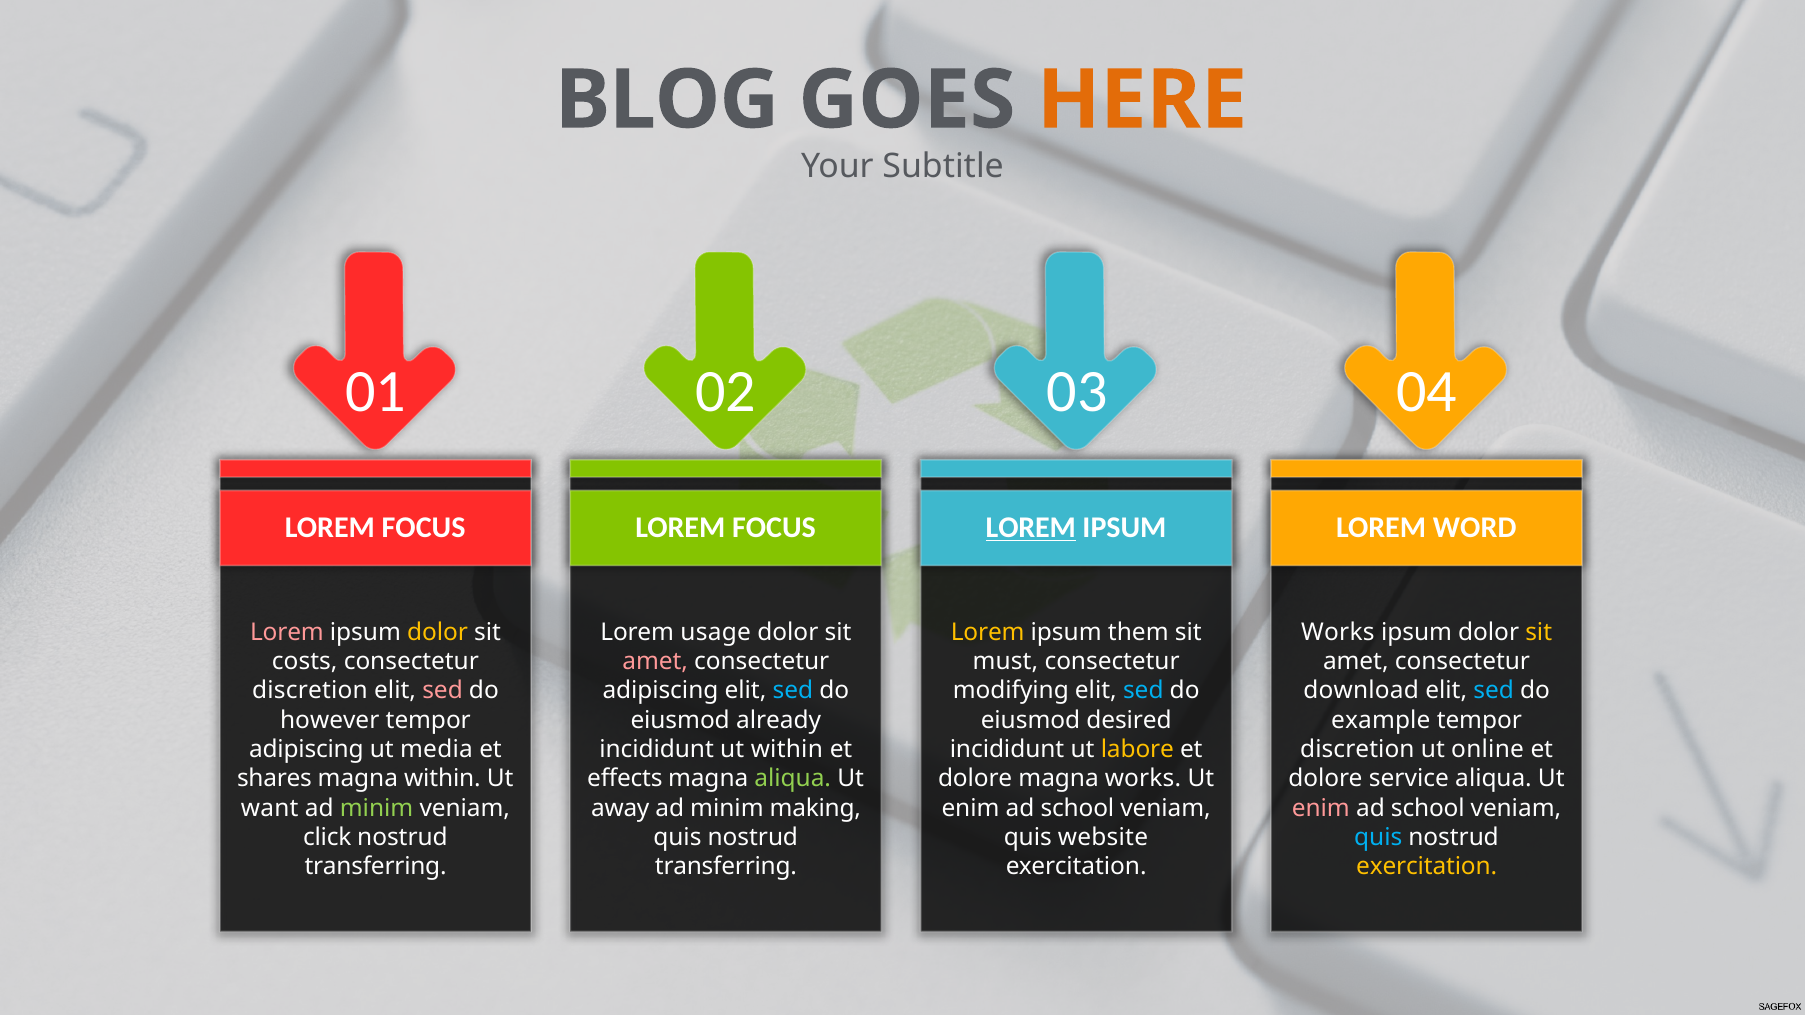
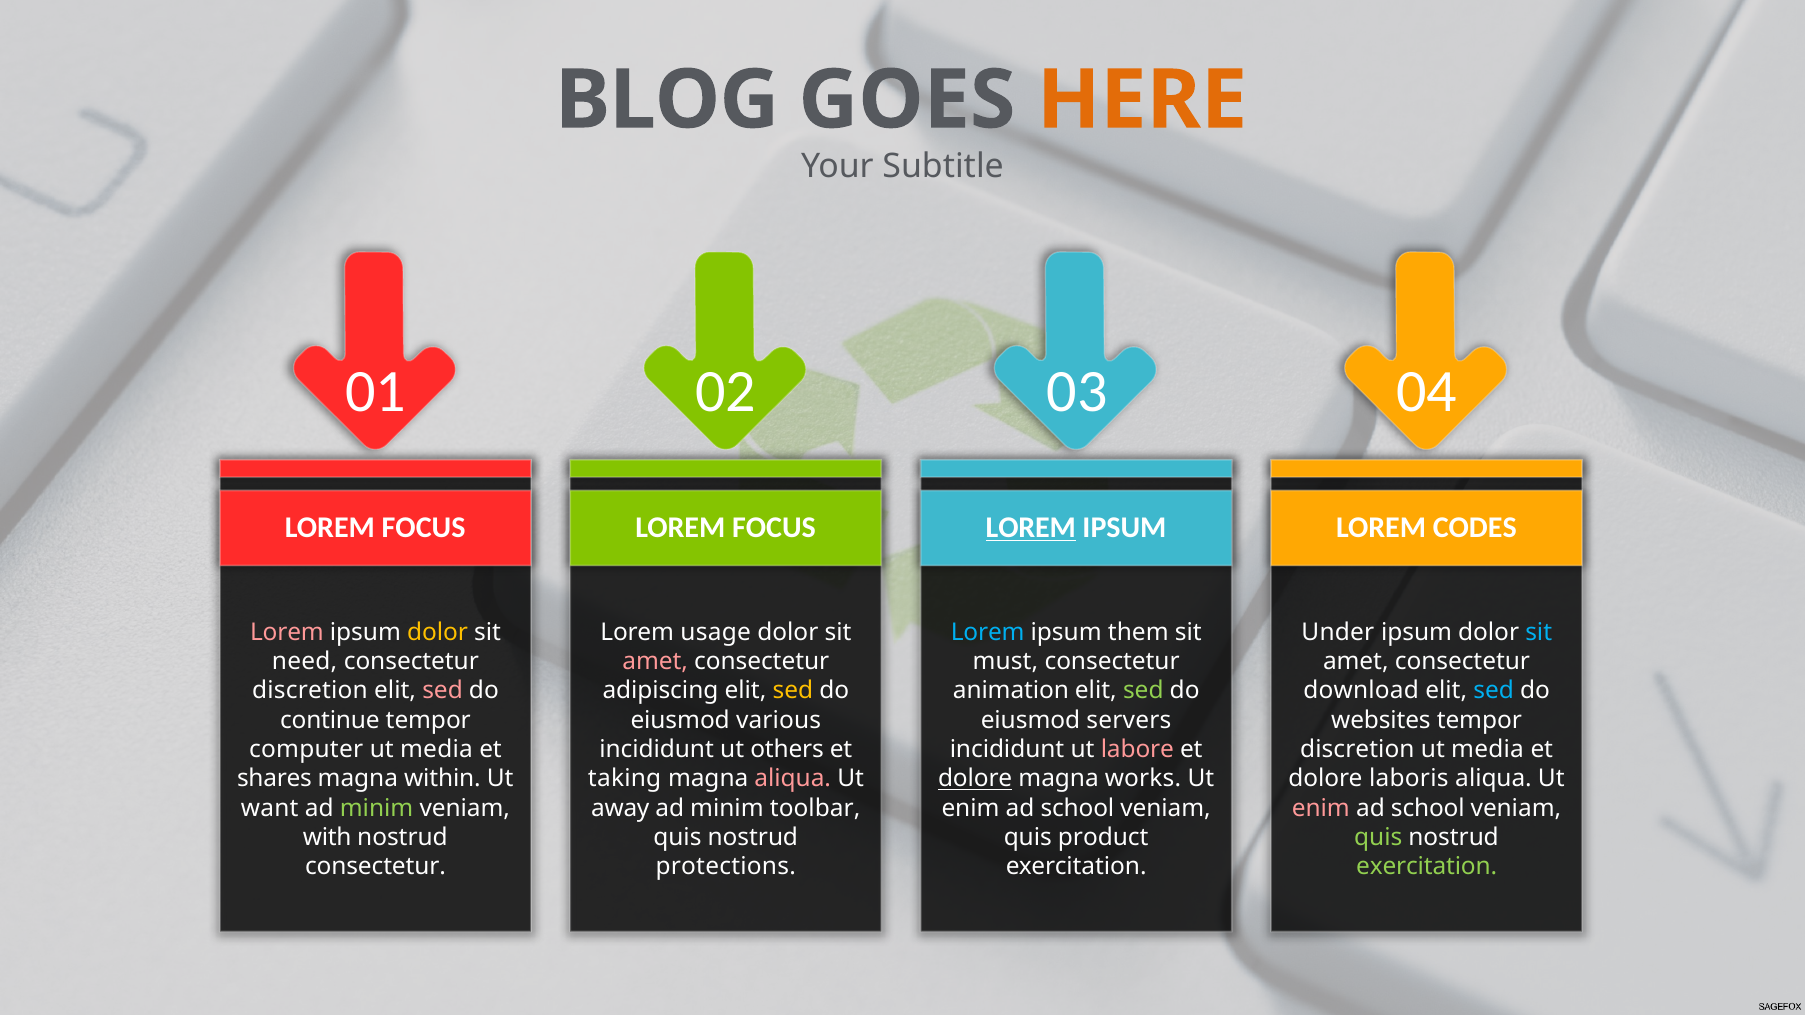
WORD: WORD -> CODES
Lorem at (988, 632) colour: yellow -> light blue
Works at (1338, 632): Works -> Under
sit at (1539, 632) colour: yellow -> light blue
costs: costs -> need
sed at (793, 691) colour: light blue -> yellow
modifying: modifying -> animation
sed at (1143, 691) colour: light blue -> light green
however: however -> continue
already: already -> various
desired: desired -> servers
example: example -> websites
adipiscing at (306, 750): adipiscing -> computer
ut within: within -> others
labore colour: yellow -> pink
online at (1488, 750): online -> media
effects: effects -> taking
aliqua at (793, 779) colour: light green -> pink
dolore at (975, 779) underline: none -> present
service: service -> laboris
making: making -> toolbar
click: click -> with
website: website -> product
quis at (1378, 838) colour: light blue -> light green
transferring at (376, 867): transferring -> consectetur
transferring at (726, 867): transferring -> protections
exercitation at (1427, 867) colour: yellow -> light green
